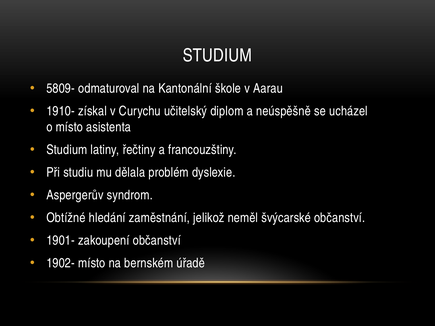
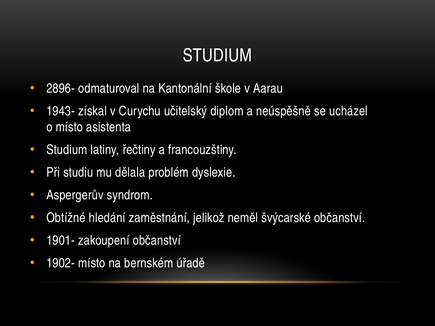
5809-: 5809- -> 2896-
1910-: 1910- -> 1943-
